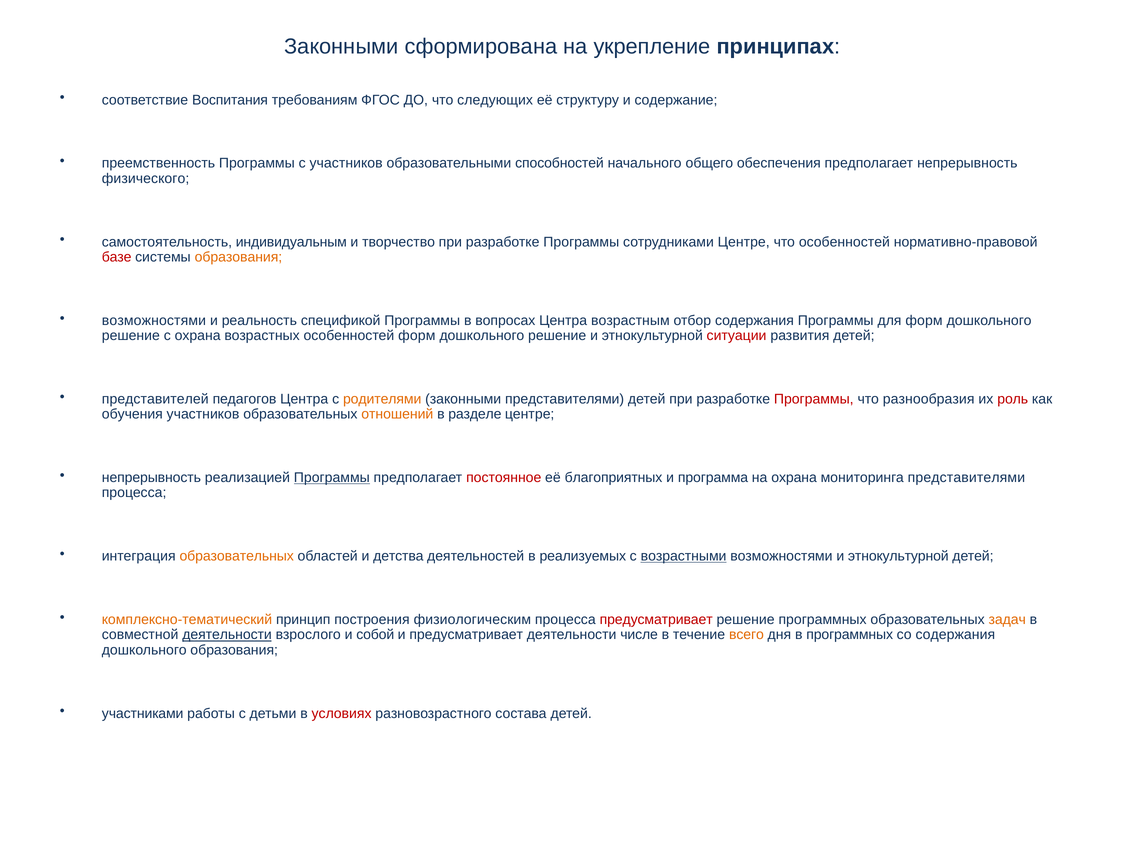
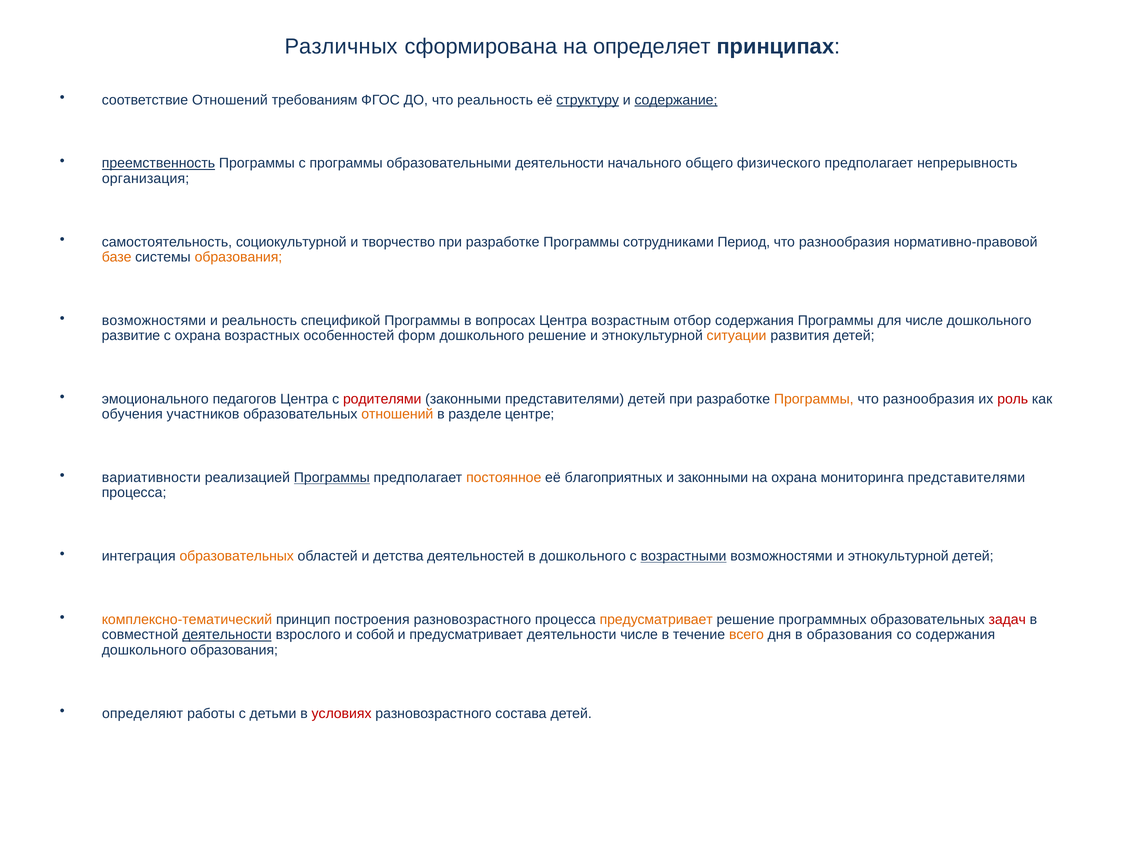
Законными at (341, 47): Законными -> Различных
укрепление: укрепление -> определяет
соответствие Воспитания: Воспитания -> Отношений
что следующих: следующих -> реальность
структуру underline: none -> present
содержание underline: none -> present
преемственность underline: none -> present
с участников: участников -> программы
образовательными способностей: способностей -> деятельности
обеспечения: обеспечения -> физического
физического: физического -> организация
индивидуальным: индивидуальным -> социокультурной
сотрудниками Центре: Центре -> Период
особенностей at (844, 242): особенностей -> разнообразия
базе colour: red -> orange
для форм: форм -> числе
решение at (131, 336): решение -> развитие
ситуации colour: red -> orange
представителей: представителей -> эмоционального
родителями colour: orange -> red
Программы at (814, 399) colour: red -> orange
непрерывность at (151, 478): непрерывность -> вариативности
постоянное colour: red -> orange
и программа: программа -> законными
в реализуемых: реализуемых -> дошкольного
построения физиологическим: физиологическим -> разновозрастного
предусматривает at (656, 620) colour: red -> orange
задач colour: orange -> red
в программных: программных -> образования
участниками: участниками -> определяют
